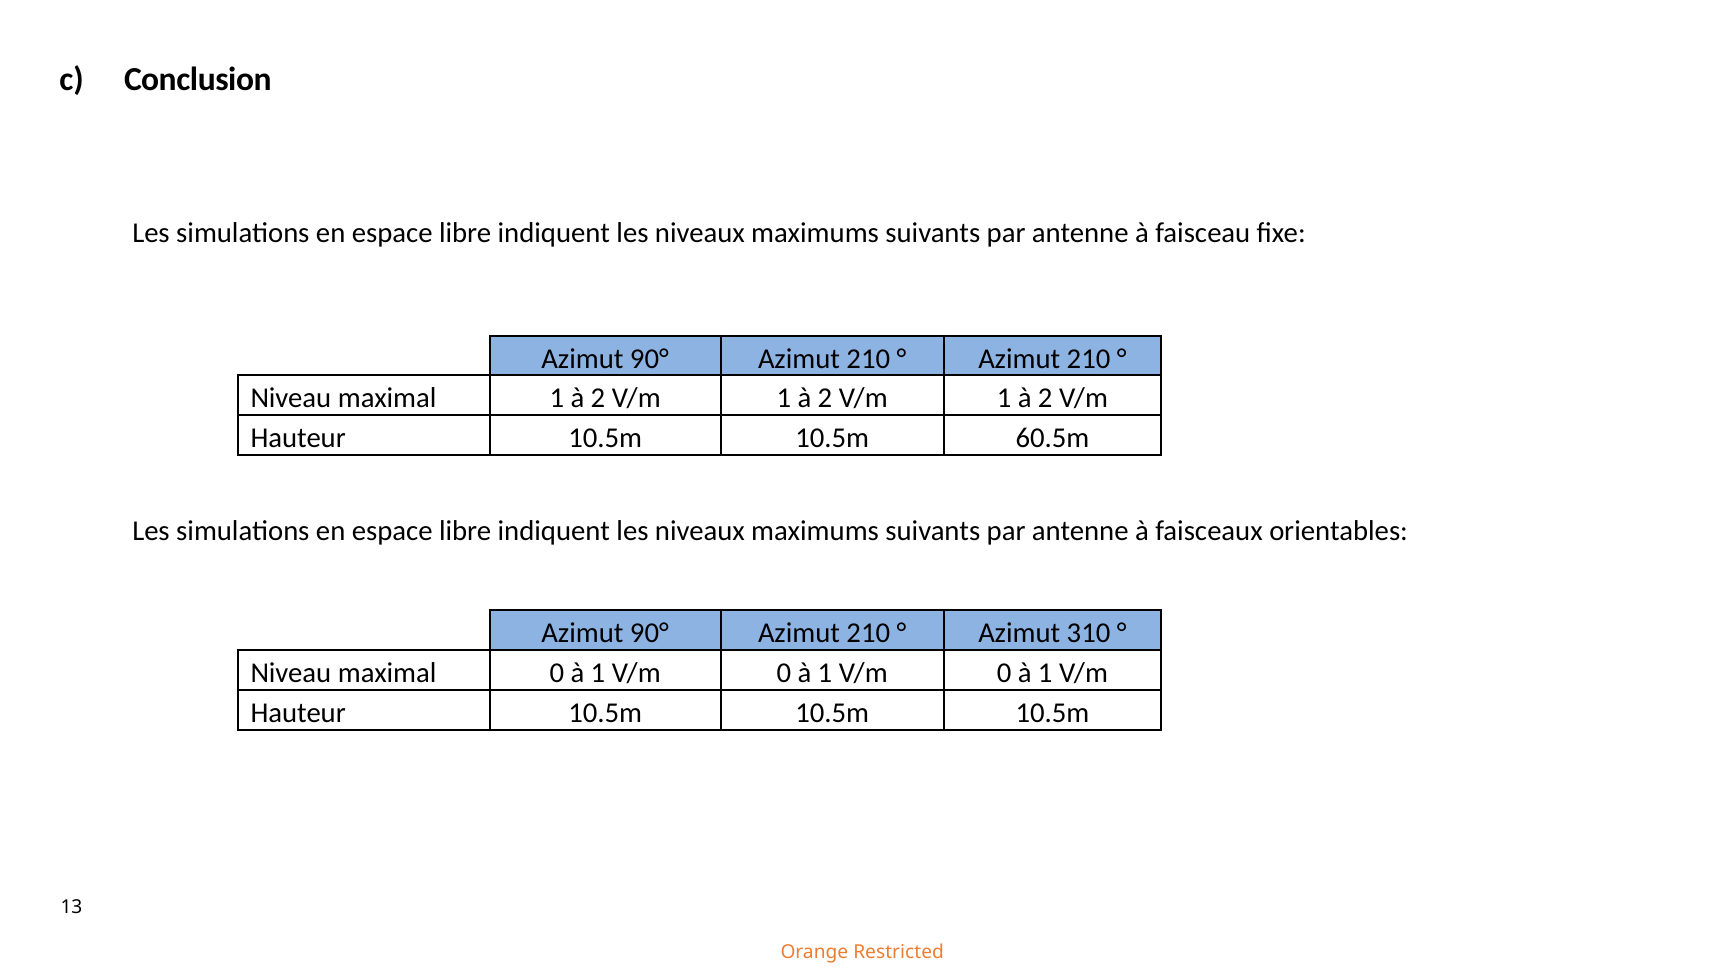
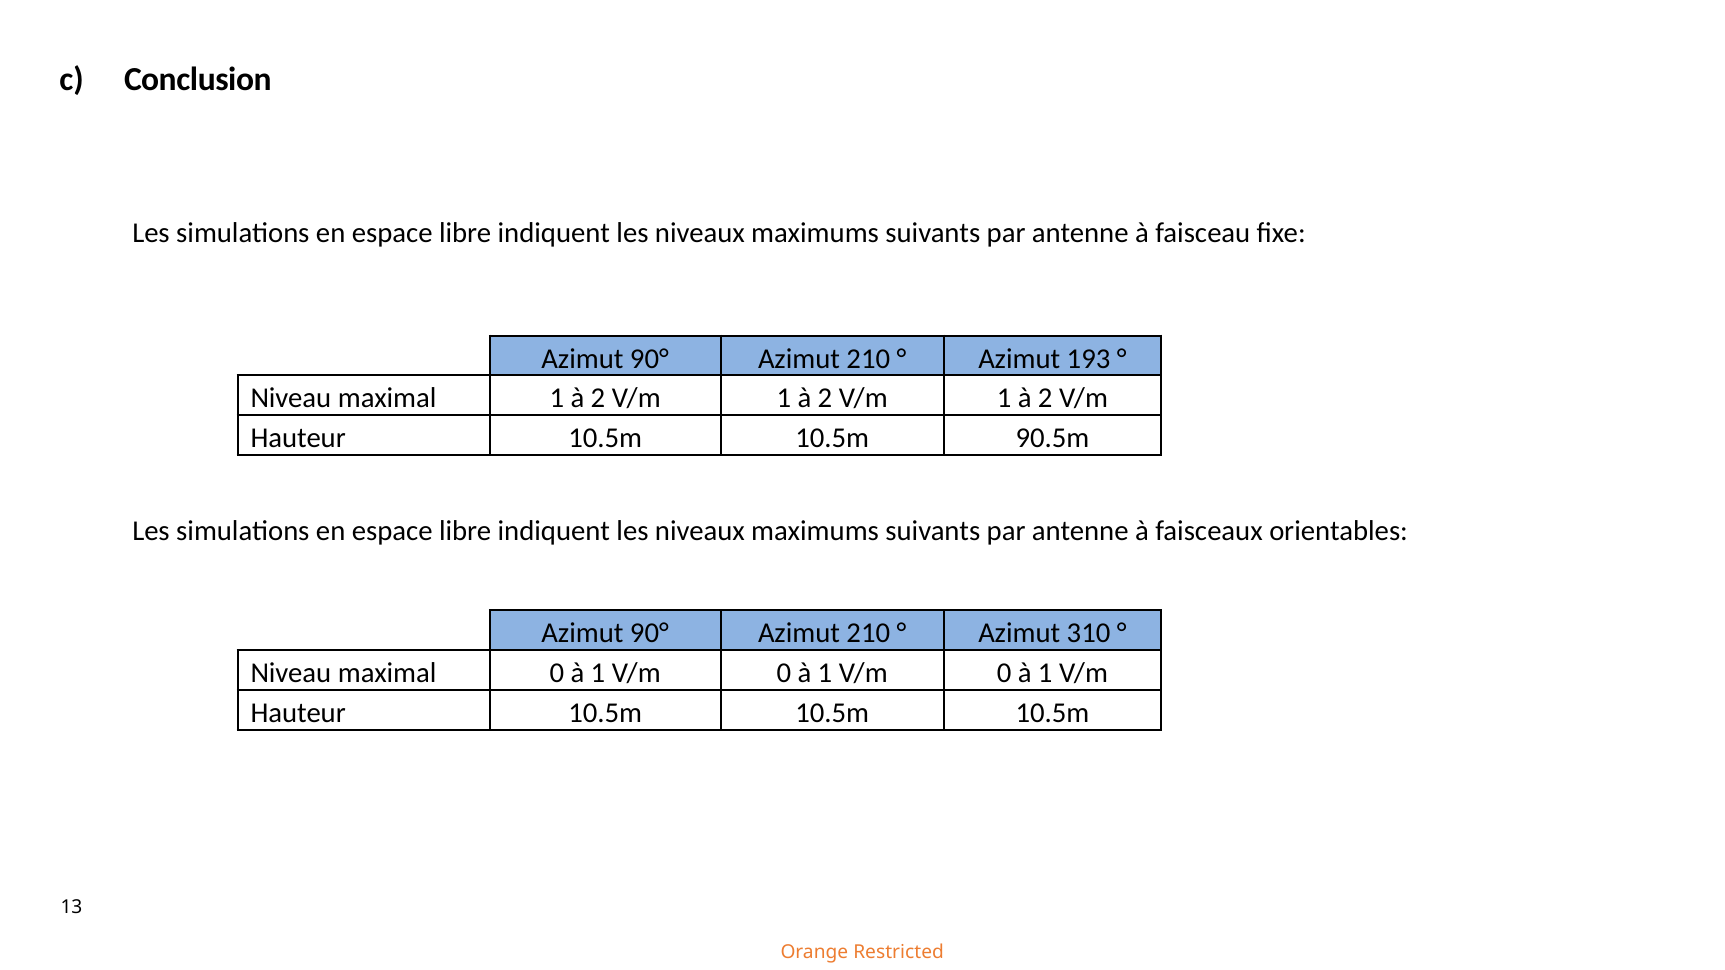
210 at (1089, 359): 210 -> 193
60.5m: 60.5m -> 90.5m
